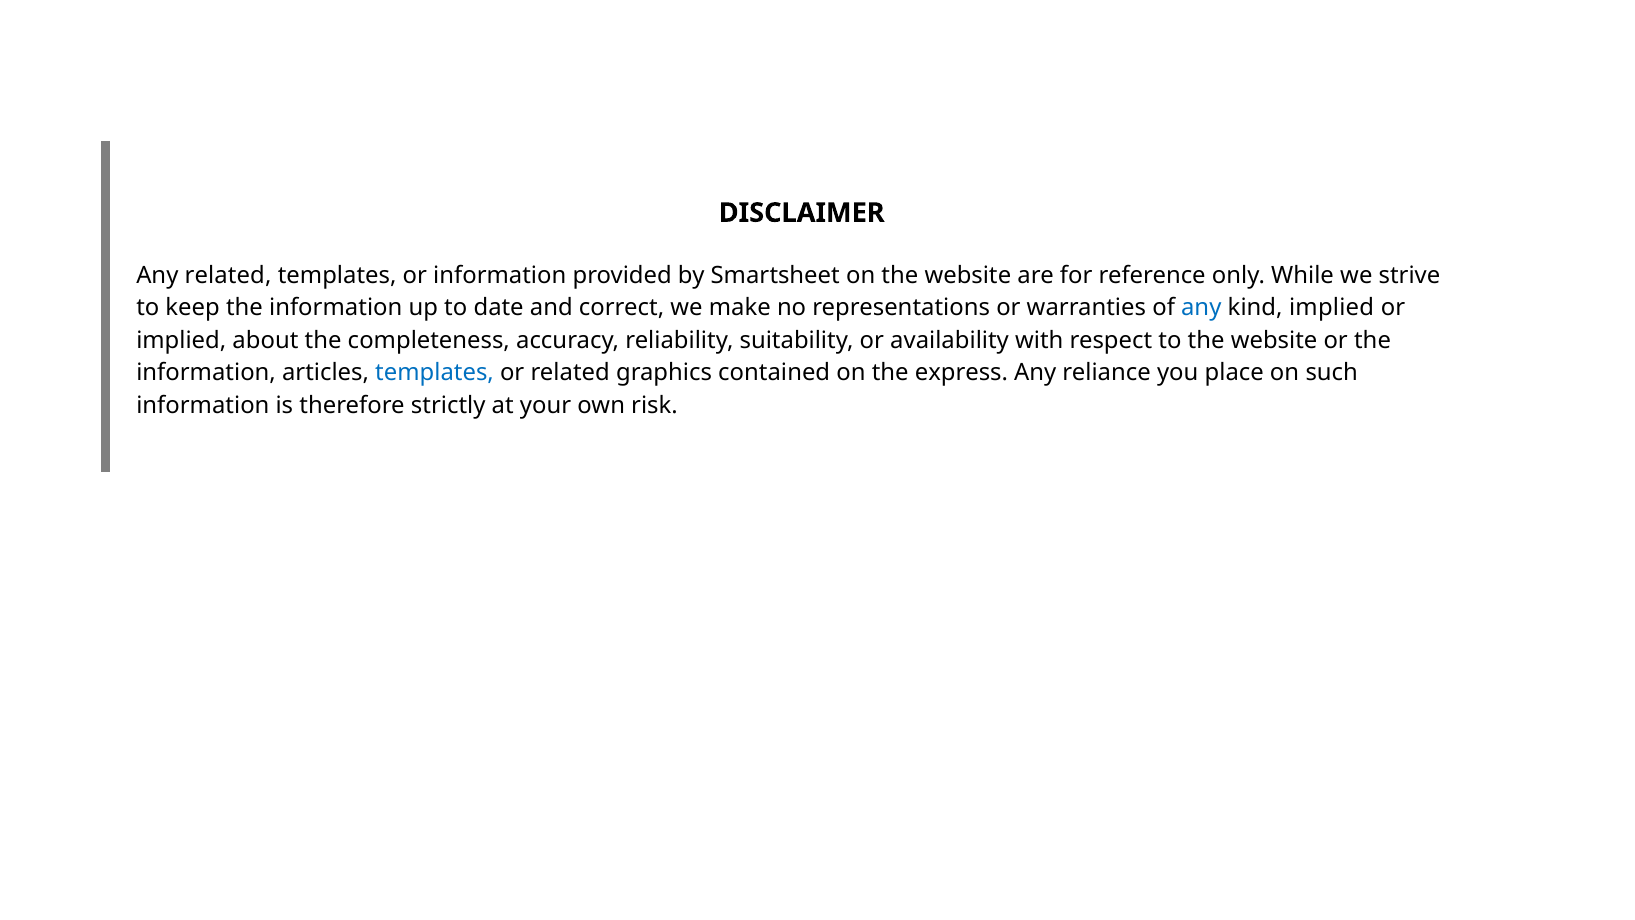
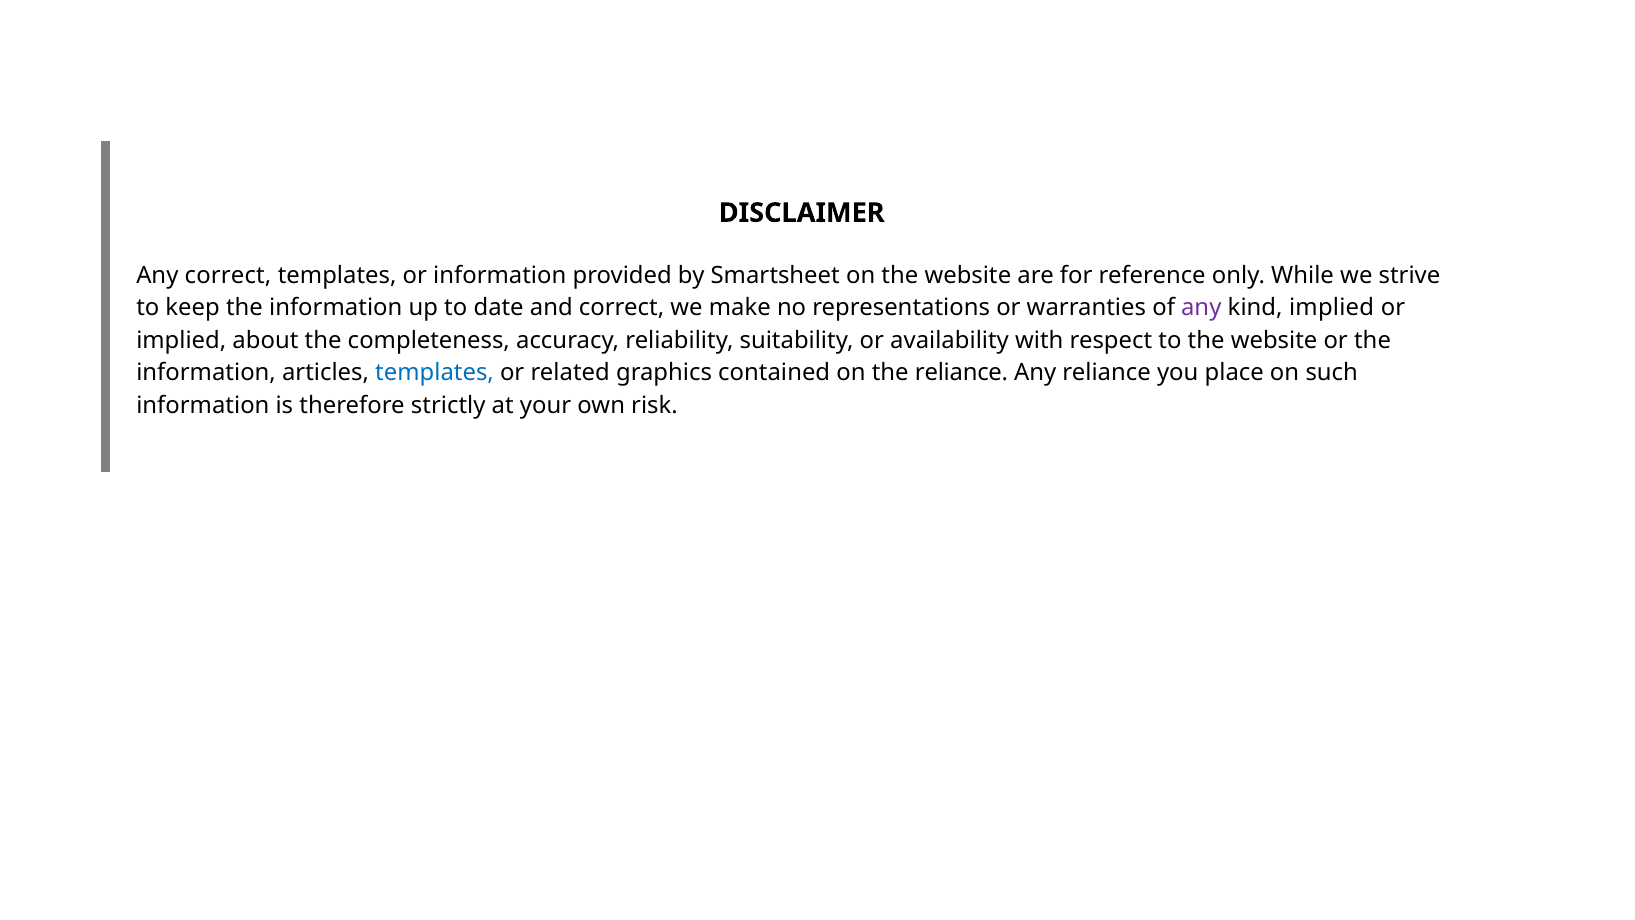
Any related: related -> correct
any at (1201, 308) colour: blue -> purple
the express: express -> reliance
